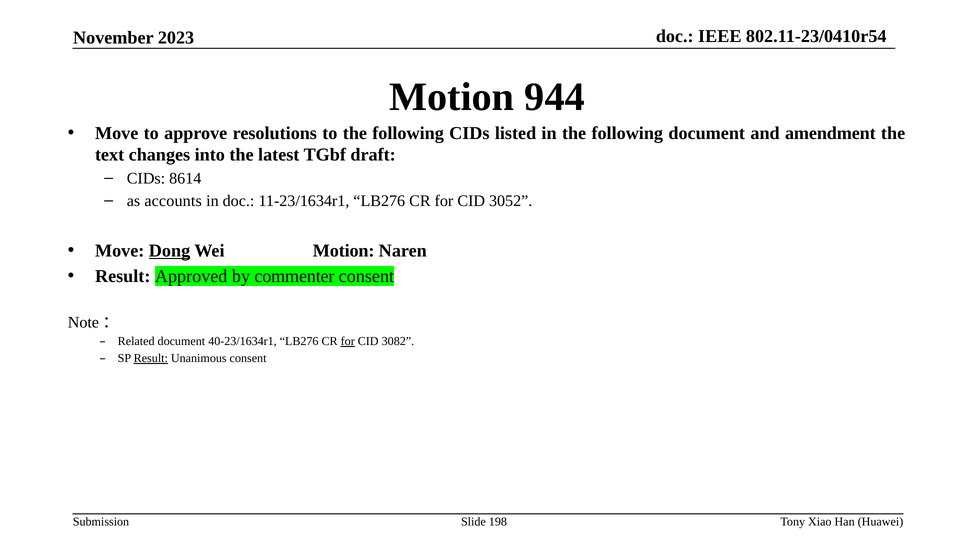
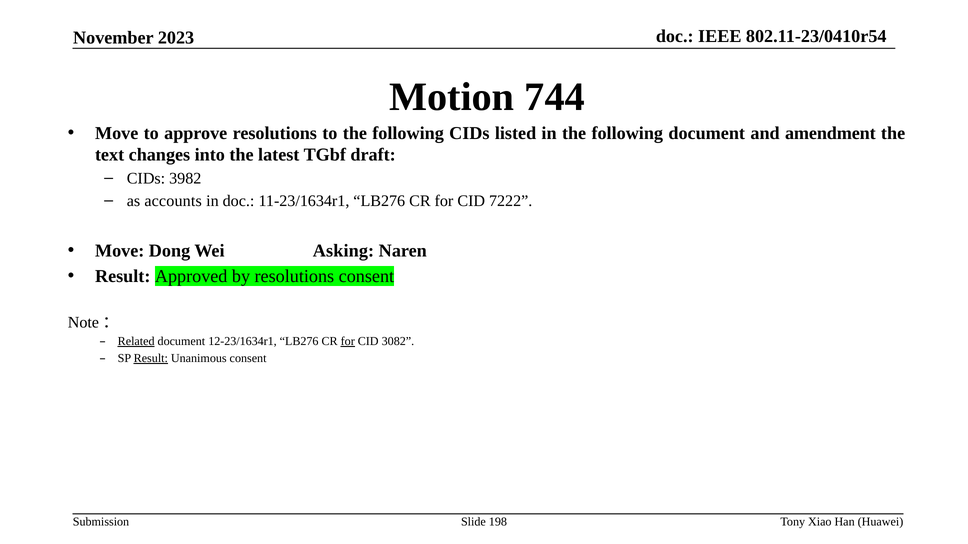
944: 944 -> 744
8614: 8614 -> 3982
3052: 3052 -> 7222
Dong underline: present -> none
Wei Motion: Motion -> Asking
by commenter: commenter -> resolutions
Related underline: none -> present
40-23/1634r1: 40-23/1634r1 -> 12-23/1634r1
